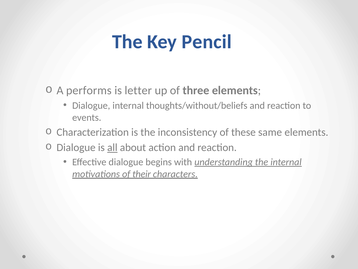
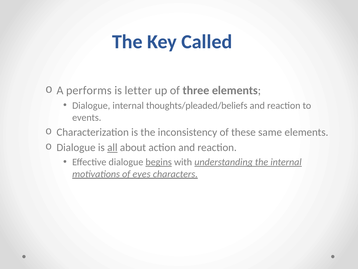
Pencil: Pencil -> Called
thoughts/without/beliefs: thoughts/without/beliefs -> thoughts/pleaded/beliefs
begins underline: none -> present
their: their -> eyes
